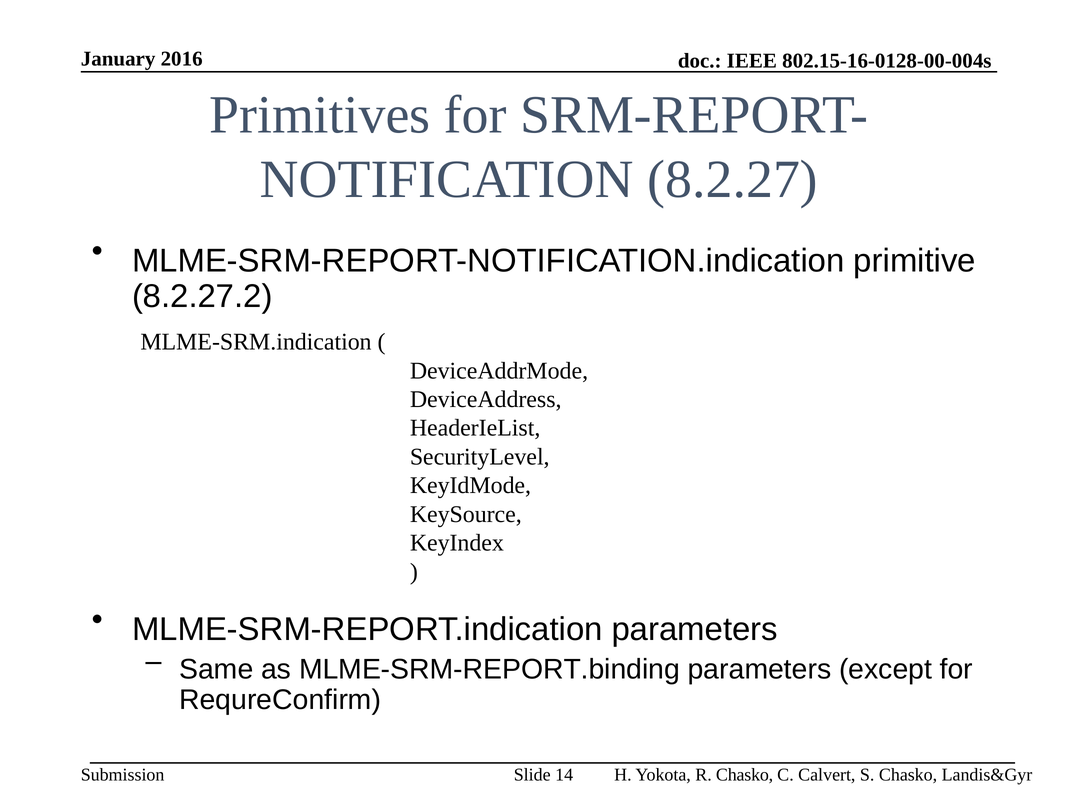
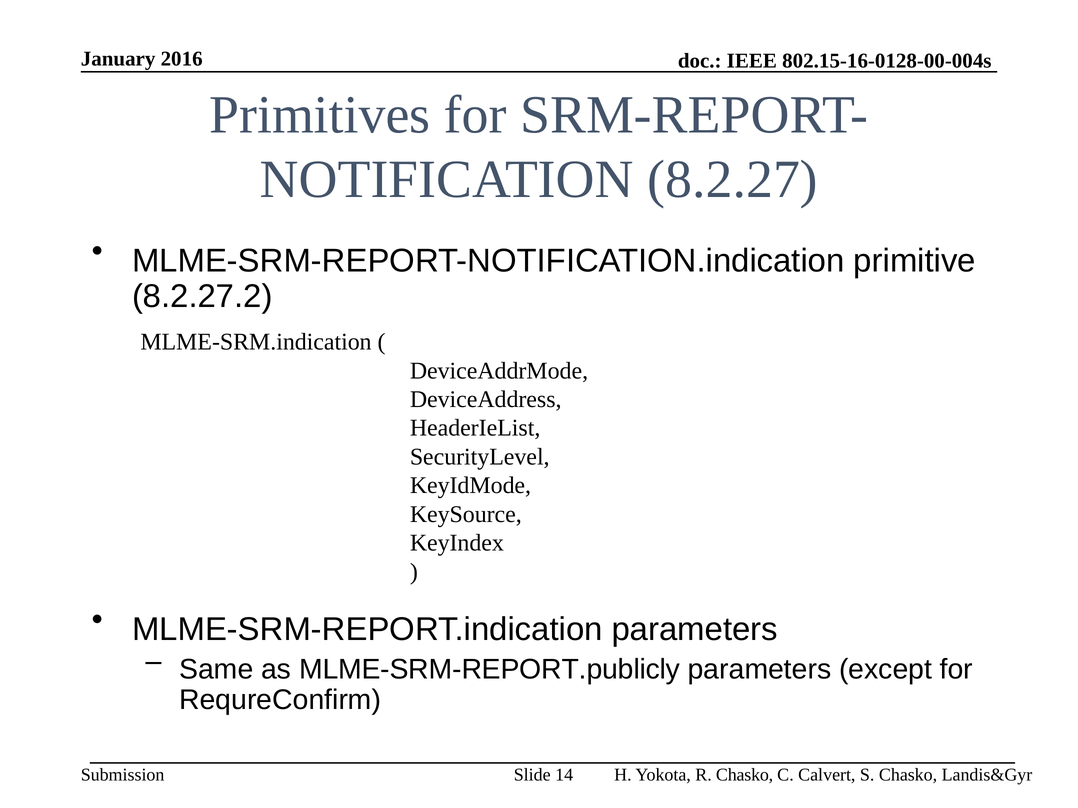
MLME-SRM-REPORT.binding: MLME-SRM-REPORT.binding -> MLME-SRM-REPORT.publicly
